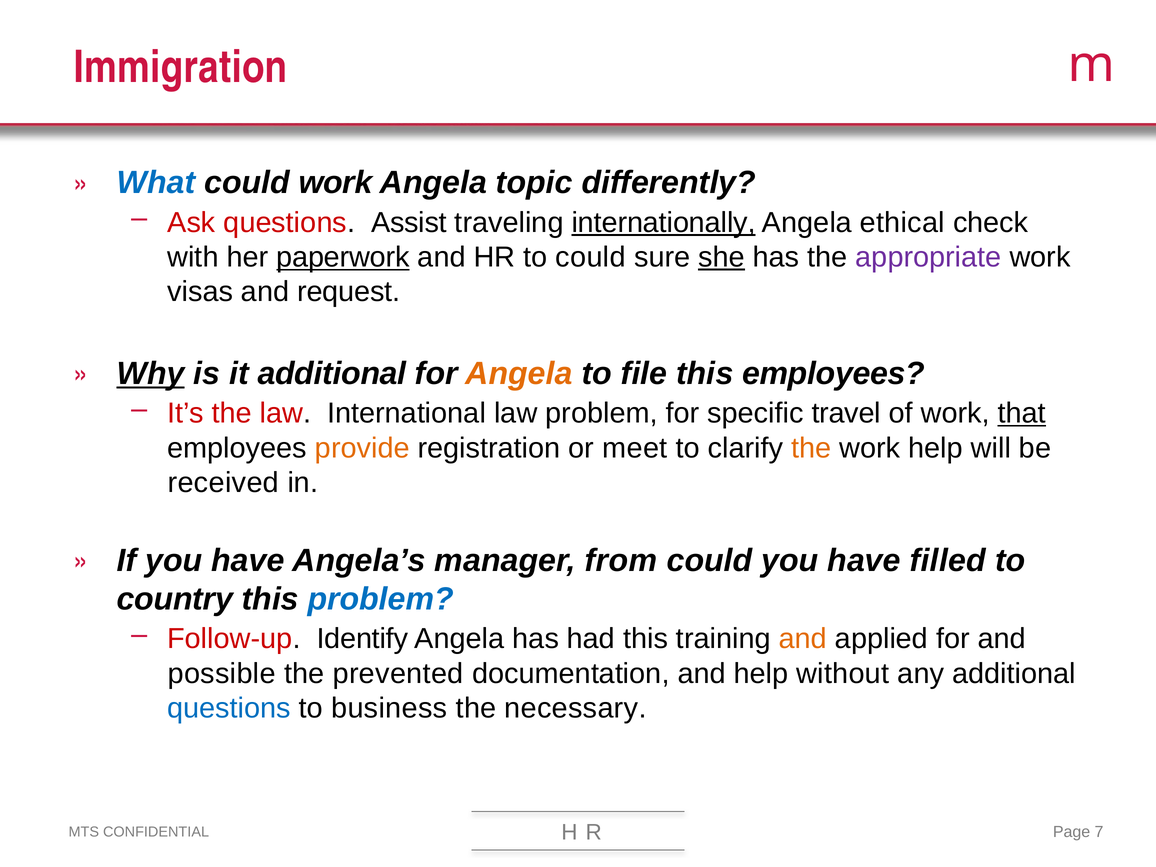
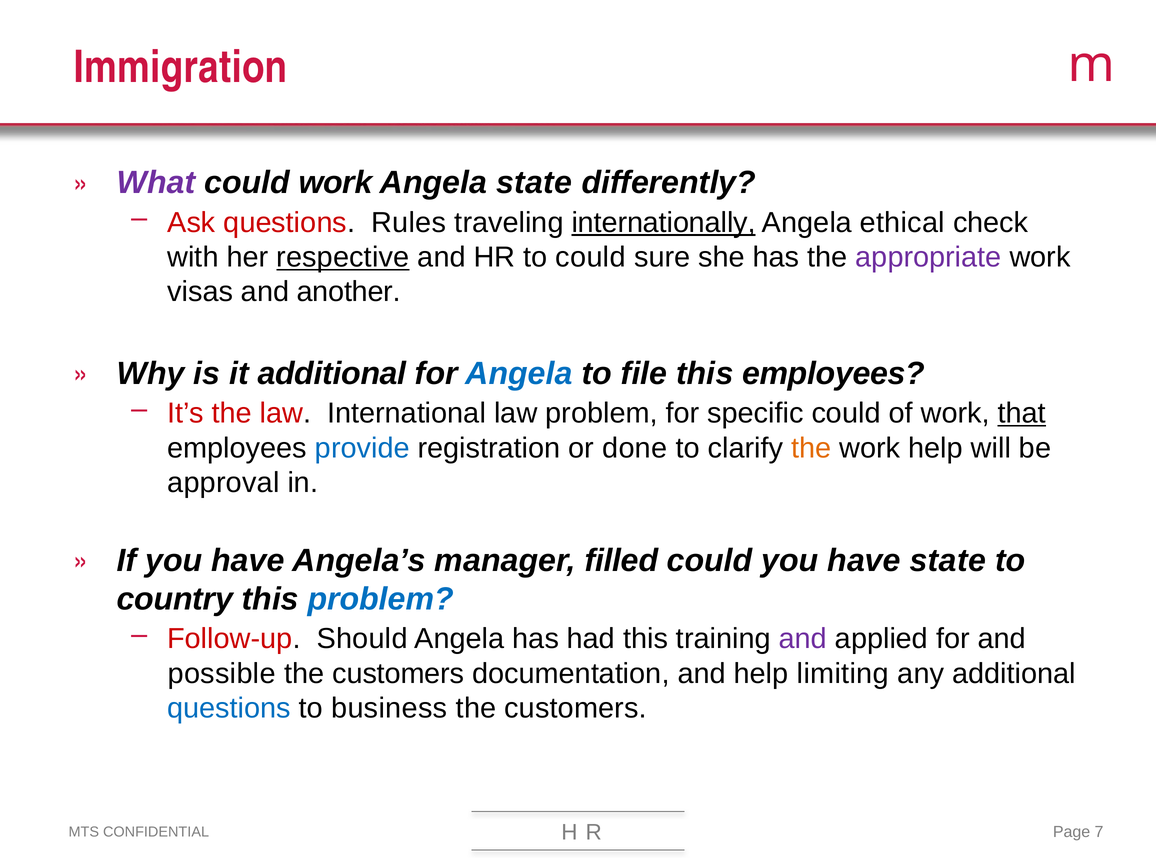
What colour: blue -> purple
Angela topic: topic -> state
Assist: Assist -> Rules
paperwork: paperwork -> respective
she underline: present -> none
request: request -> another
Why underline: present -> none
Angela at (519, 374) colour: orange -> blue
specific travel: travel -> could
provide colour: orange -> blue
meet: meet -> done
received: received -> approval
from: from -> filled
have filled: filled -> state
Identify: Identify -> Should
and at (803, 639) colour: orange -> purple
prevented at (398, 674): prevented -> customers
without: without -> limiting
necessary at (575, 708): necessary -> customers
